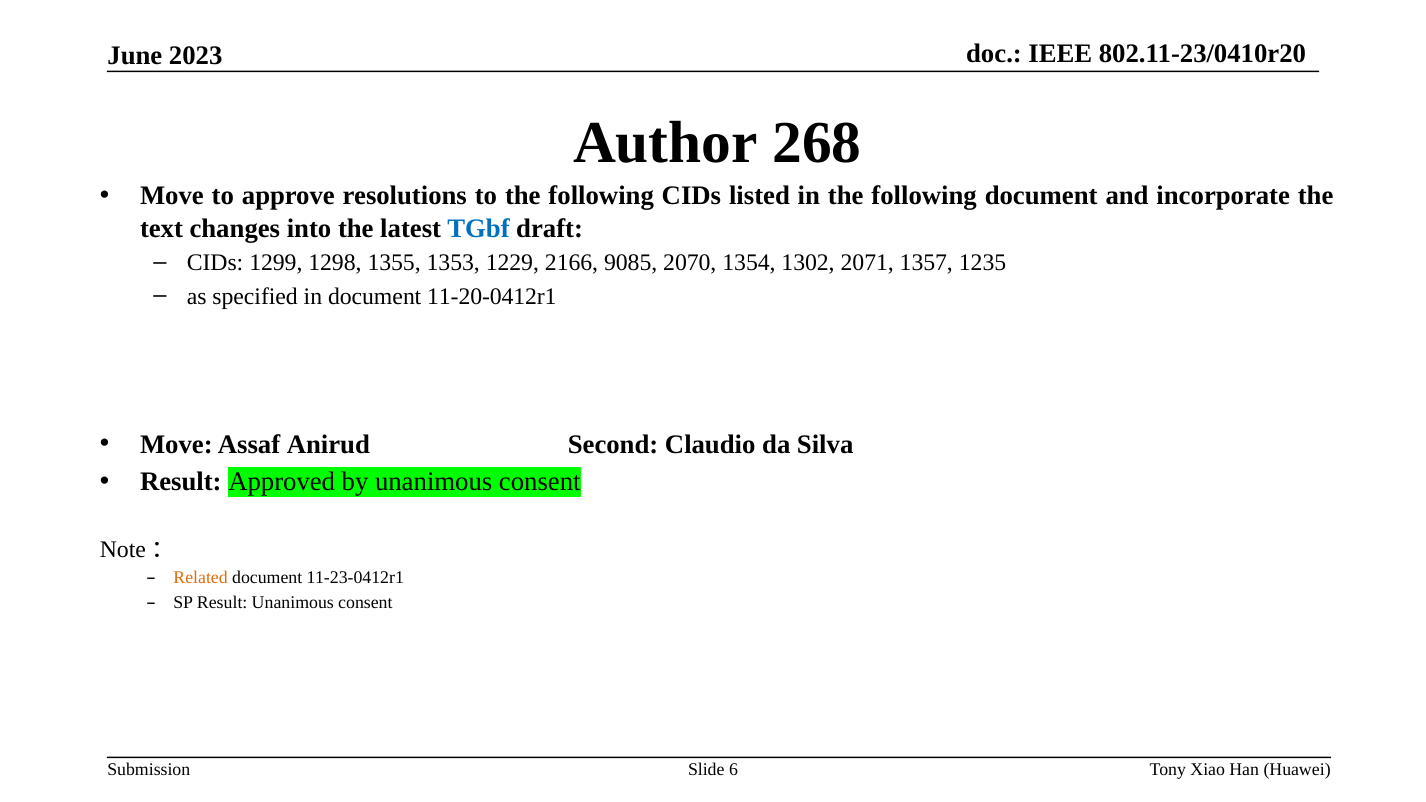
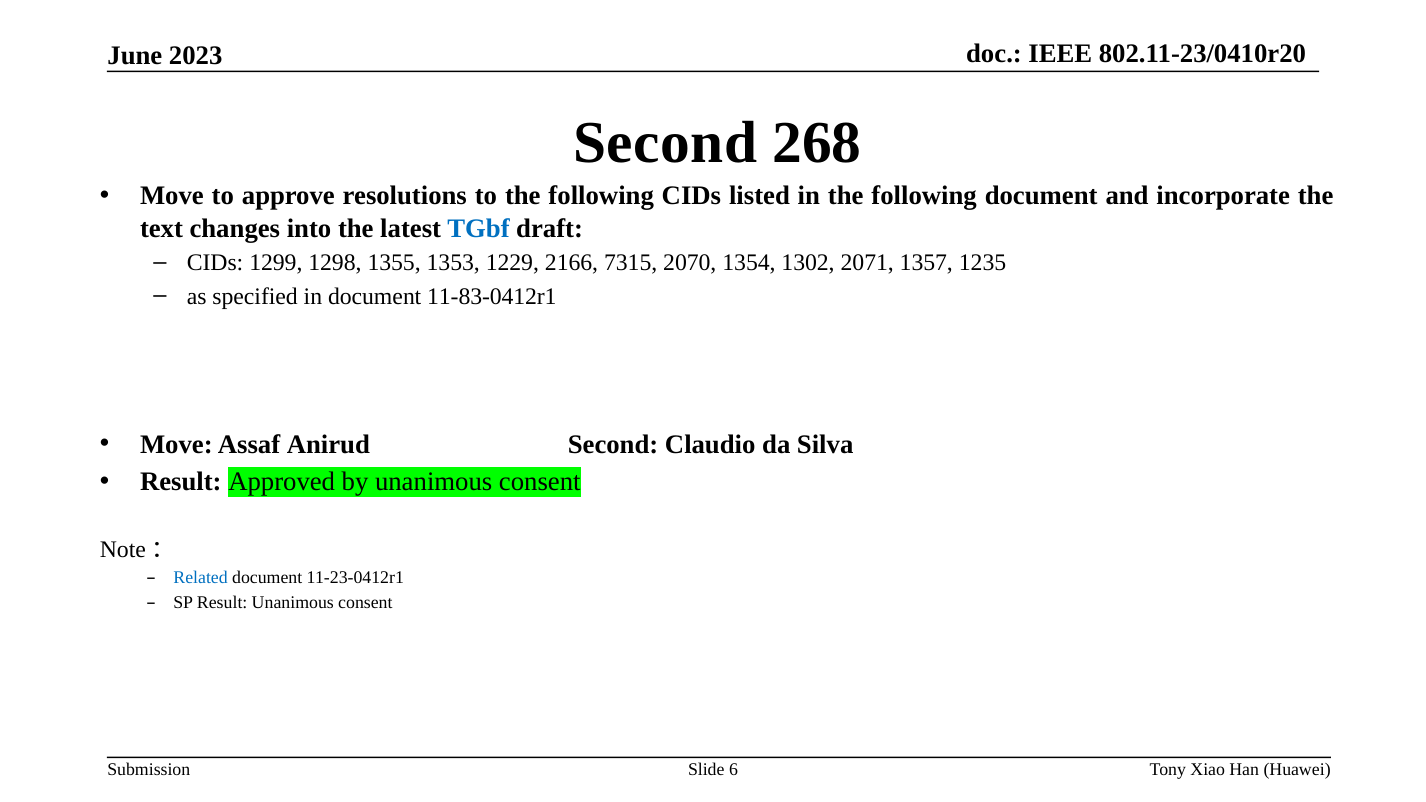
Author at (665, 143): Author -> Second
9085: 9085 -> 7315
11-20-0412r1: 11-20-0412r1 -> 11-83-0412r1
Related colour: orange -> blue
